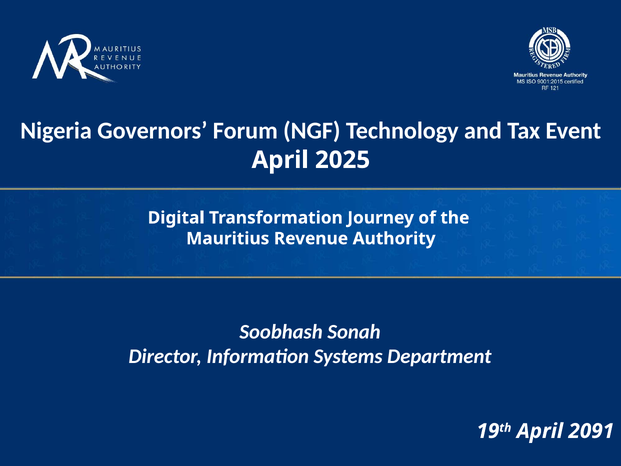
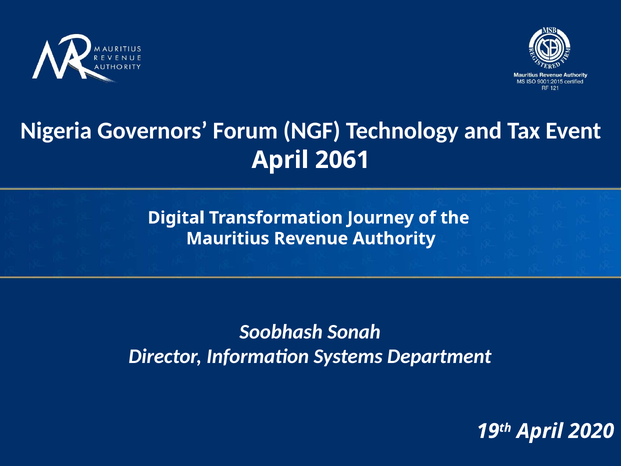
2025: 2025 -> 2061
2091: 2091 -> 2020
